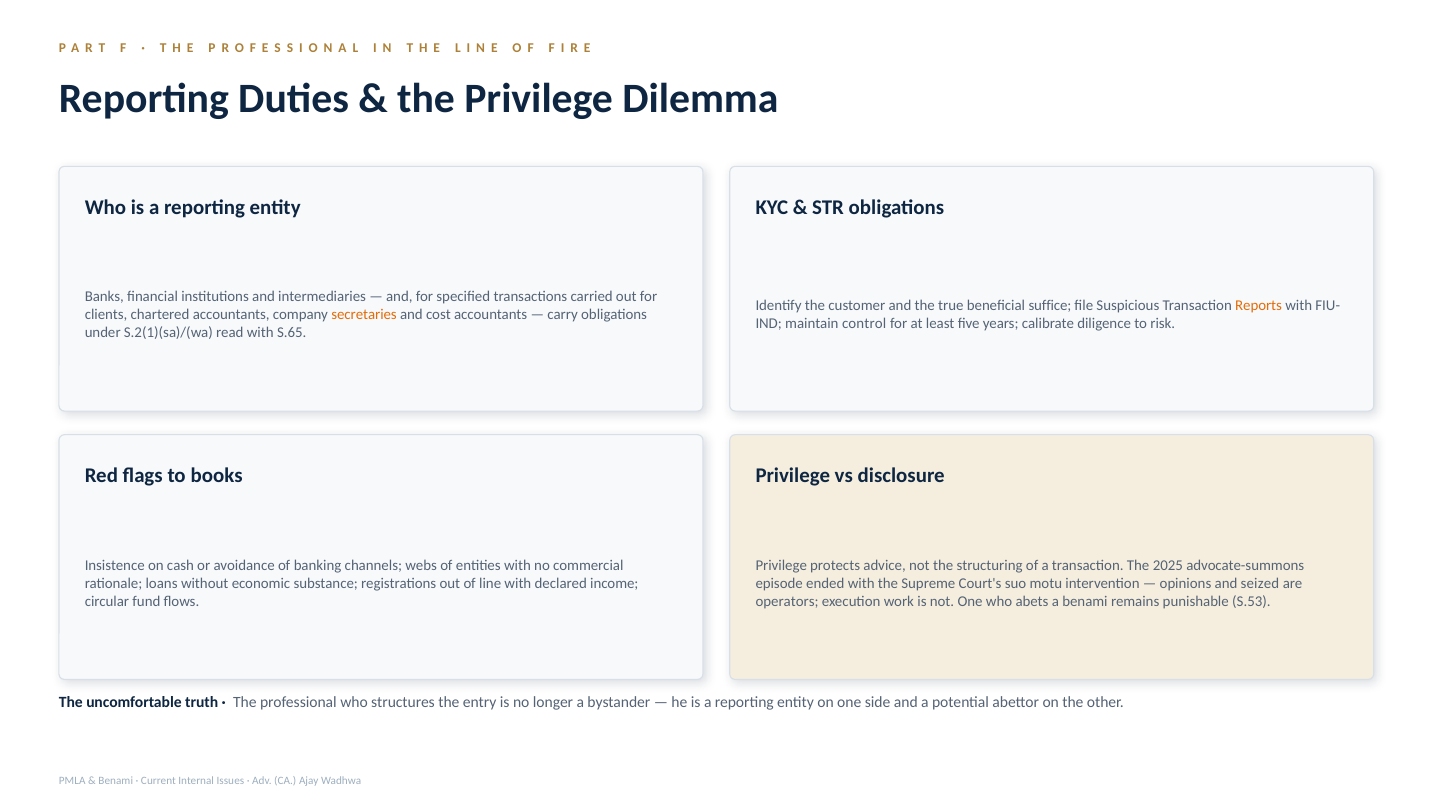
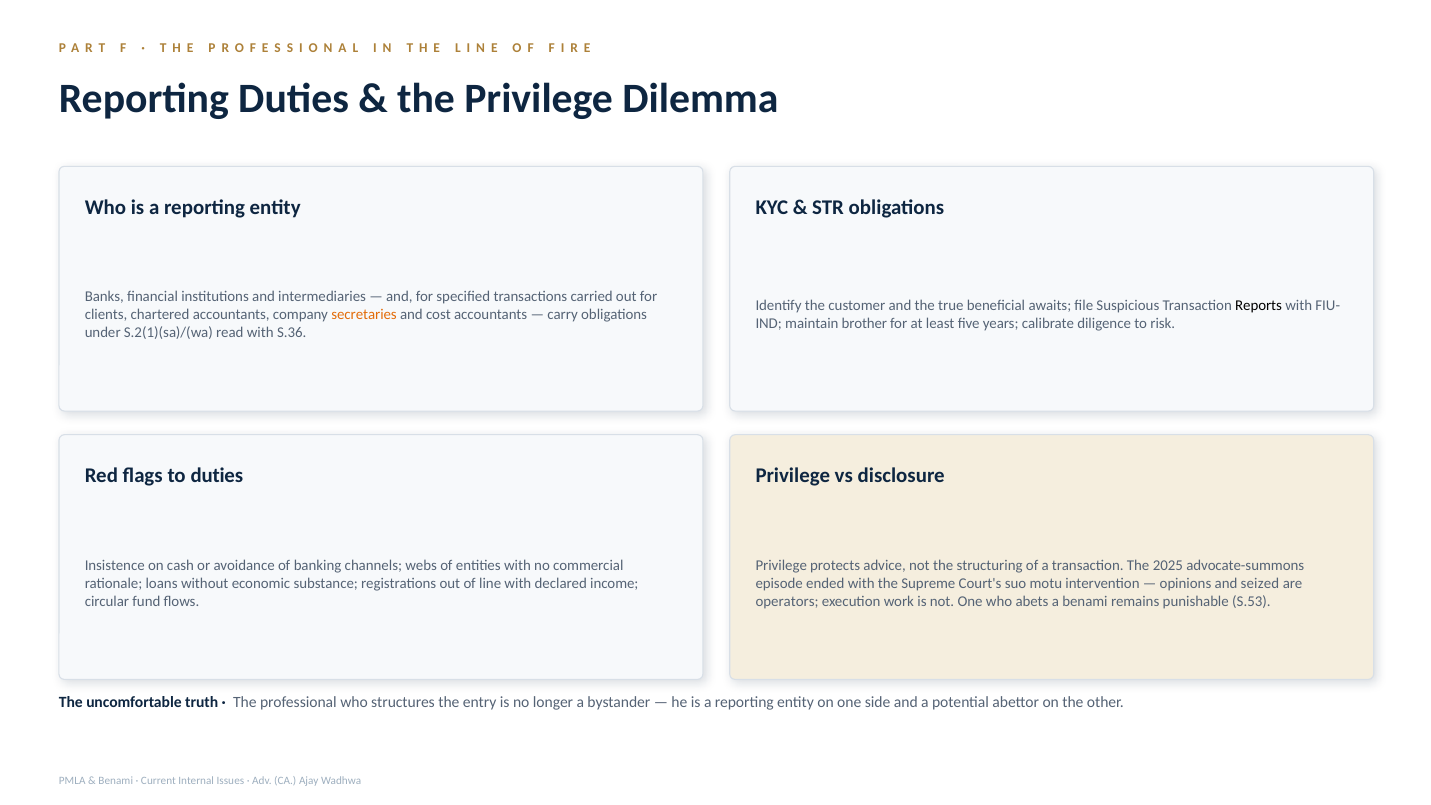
suffice: suffice -> awaits
Reports colour: orange -> black
control: control -> brother
S.65: S.65 -> S.36
to books: books -> duties
